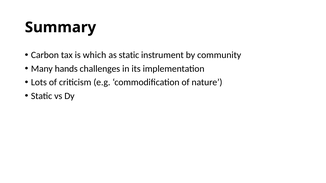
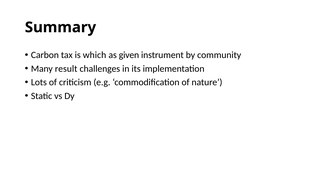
as static: static -> given
hands: hands -> result
